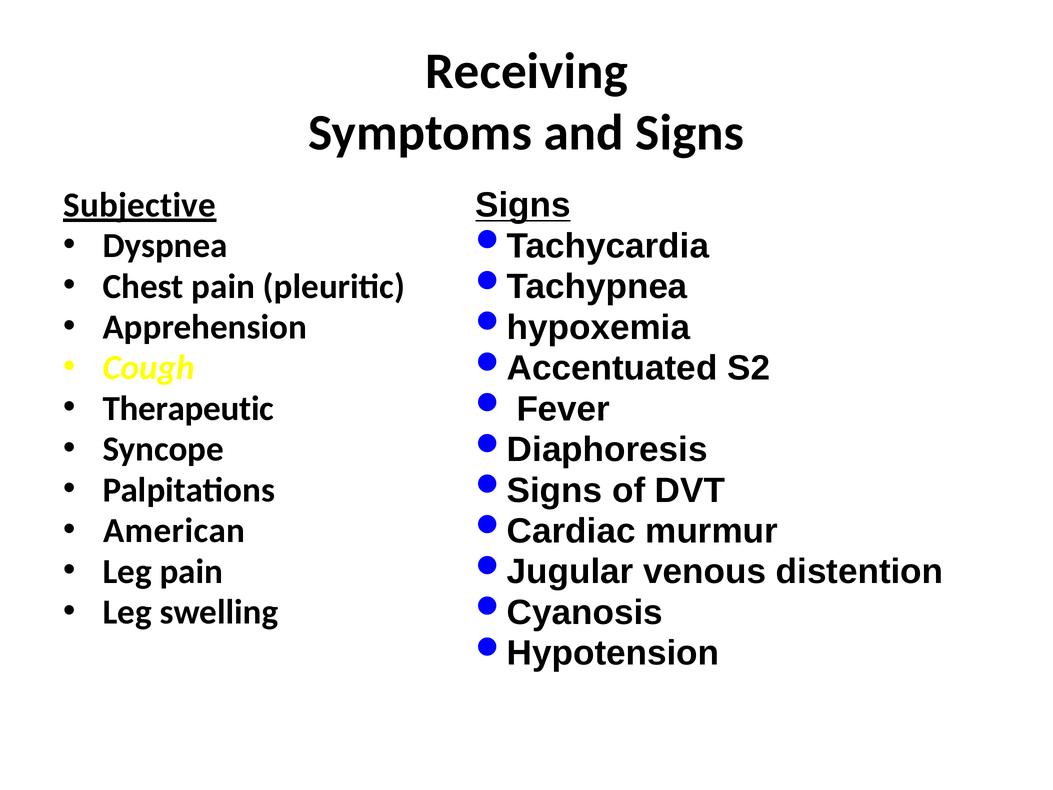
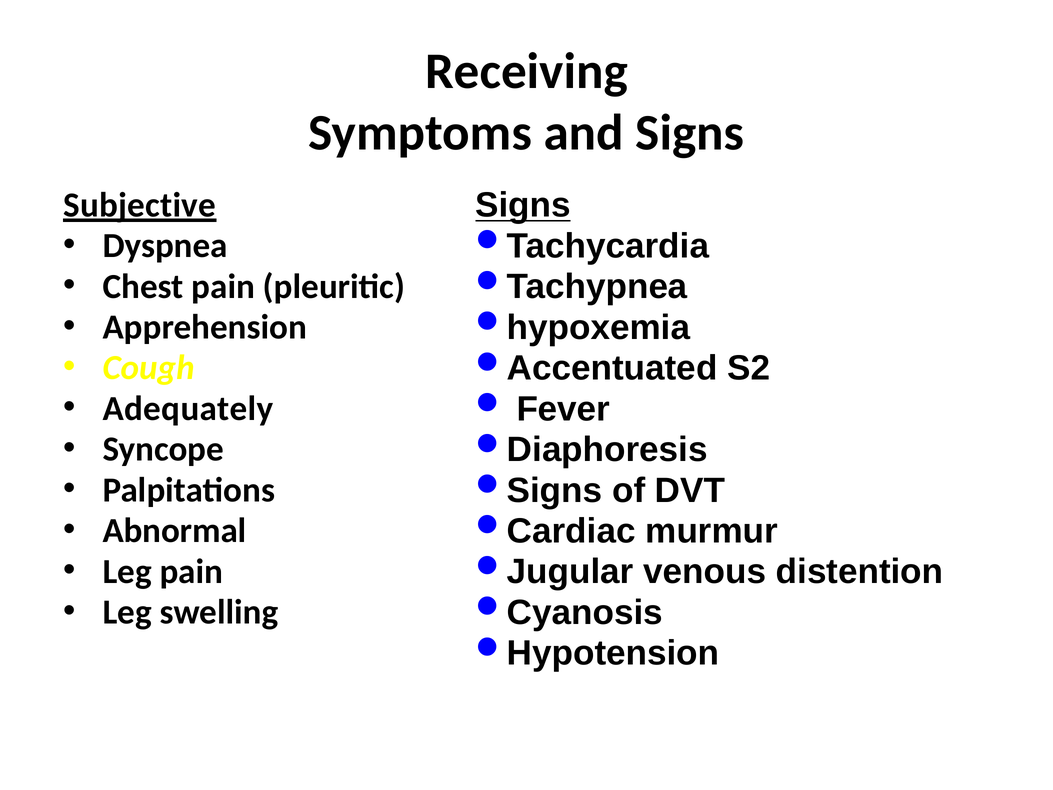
Therapeutic: Therapeutic -> Adequately
American: American -> Abnormal
